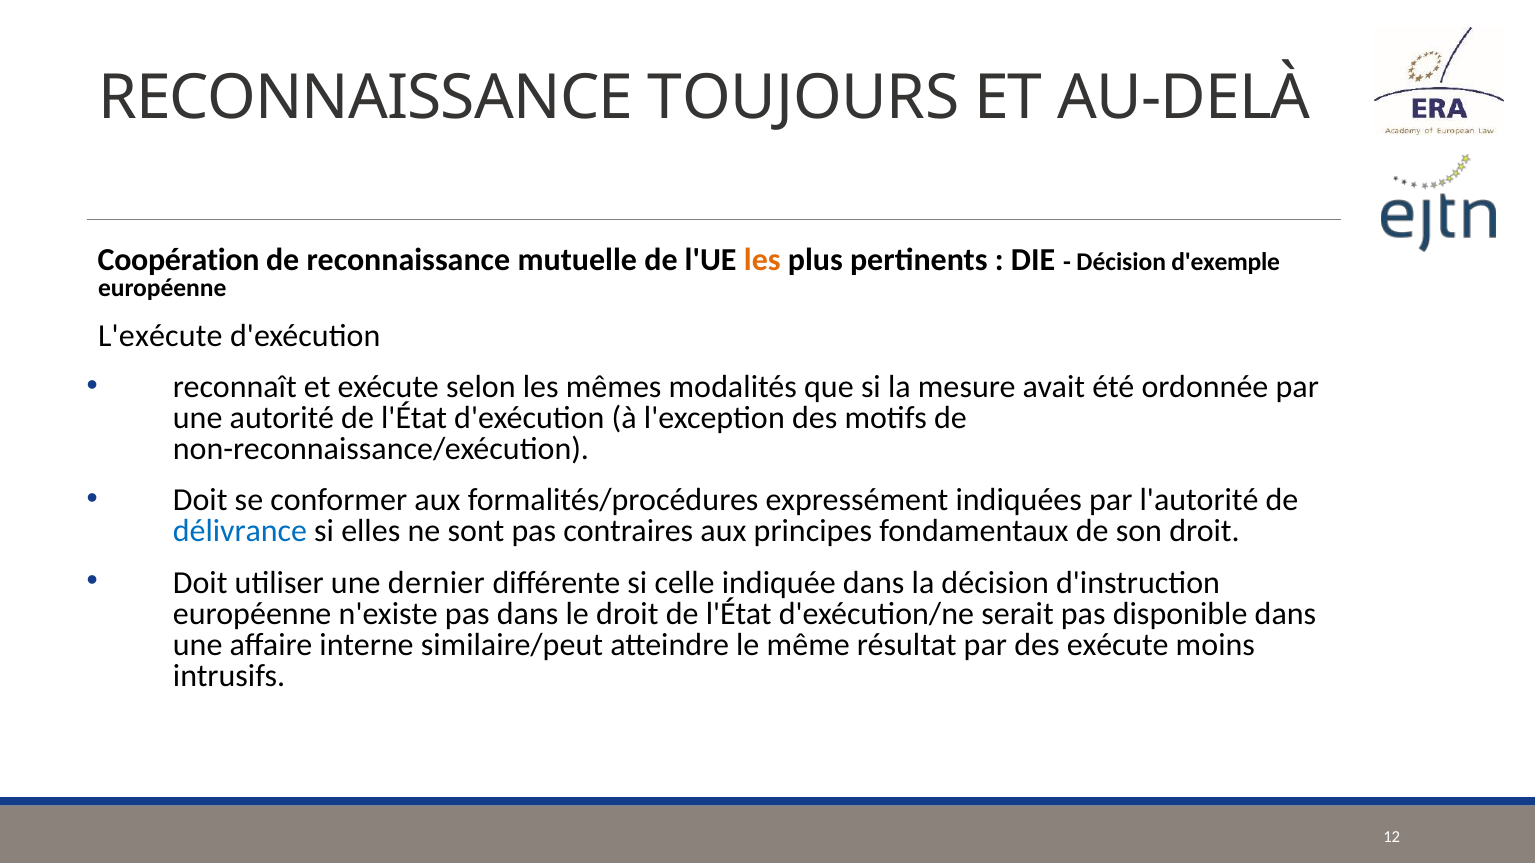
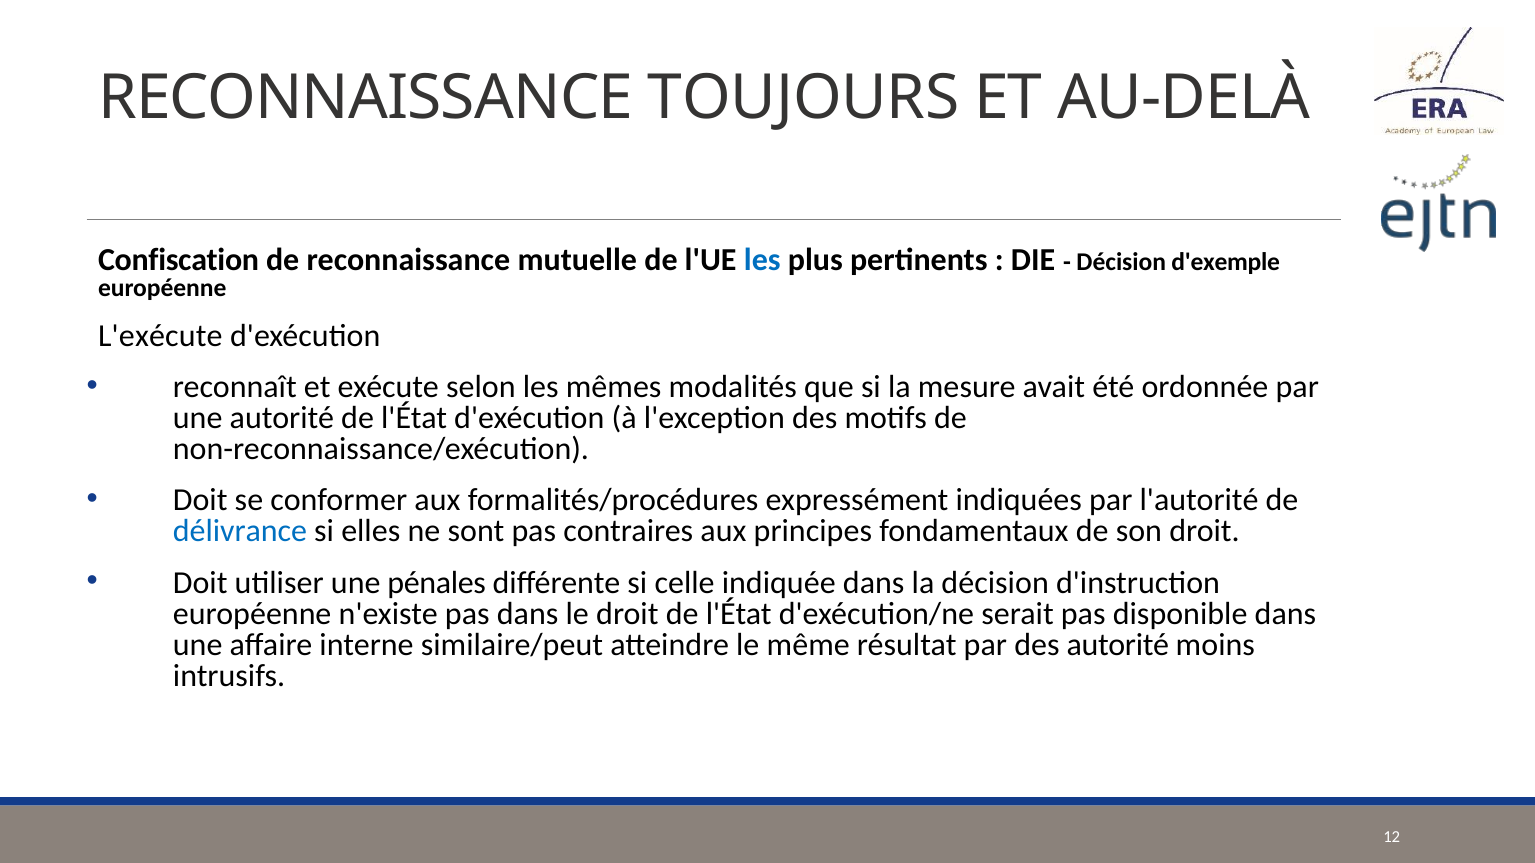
Coopération: Coopération -> Confiscation
les at (762, 260) colour: orange -> blue
dernier: dernier -> pénales
des exécute: exécute -> autorité
